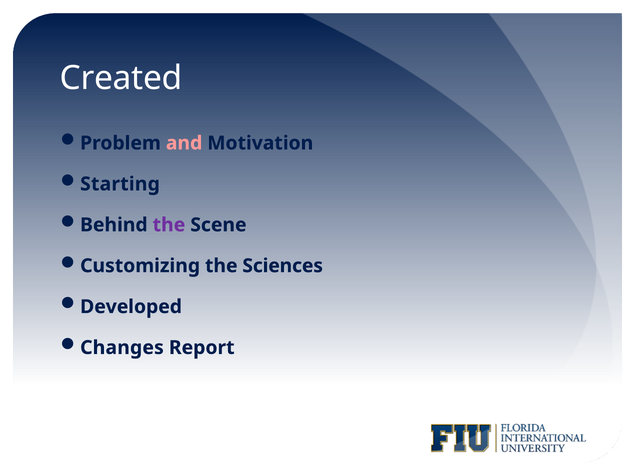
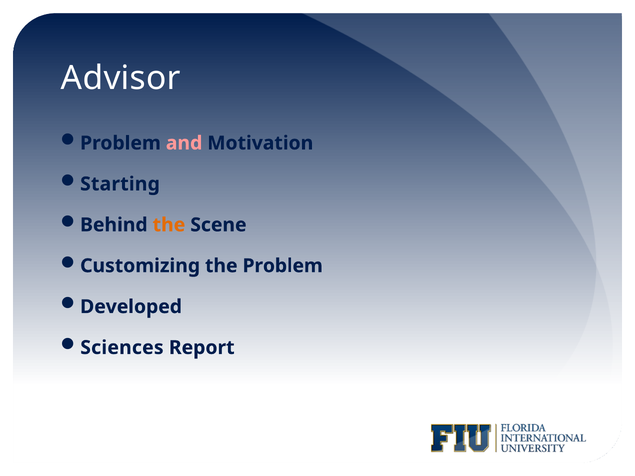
Created: Created -> Advisor
the at (169, 225) colour: purple -> orange
the Sciences: Sciences -> Problem
Changes: Changes -> Sciences
